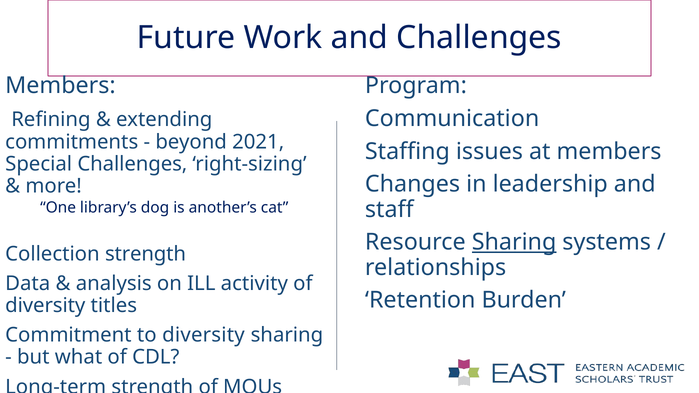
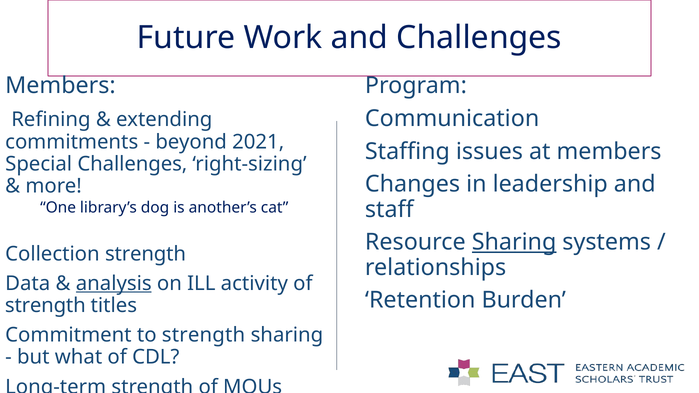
analysis underline: none -> present
diversity at (45, 305): diversity -> strength
to diversity: diversity -> strength
